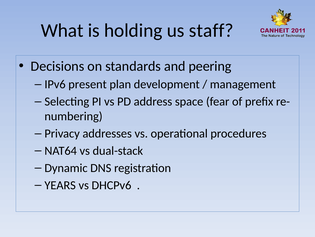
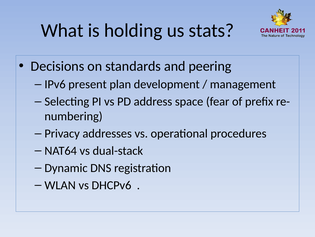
staff: staff -> stats
YEARS: YEARS -> WLAN
